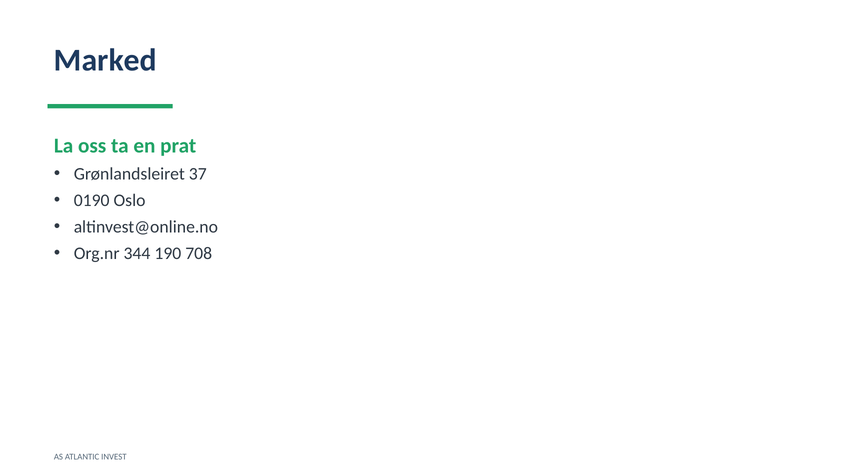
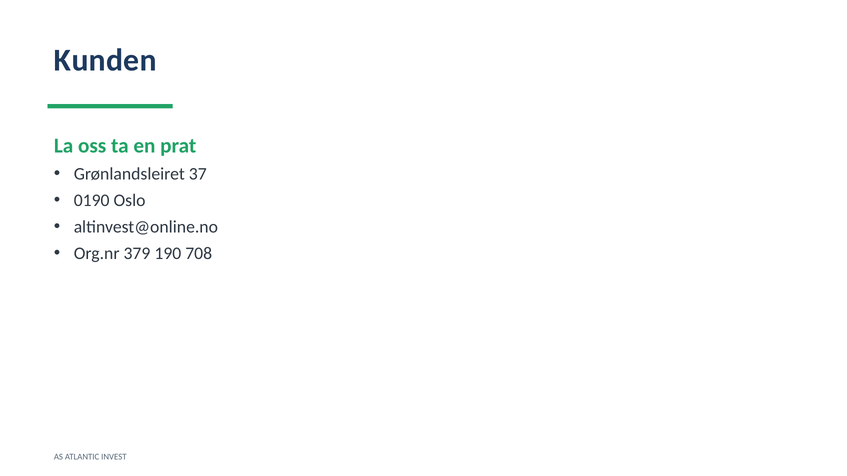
Marked: Marked -> Kunden
344: 344 -> 379
